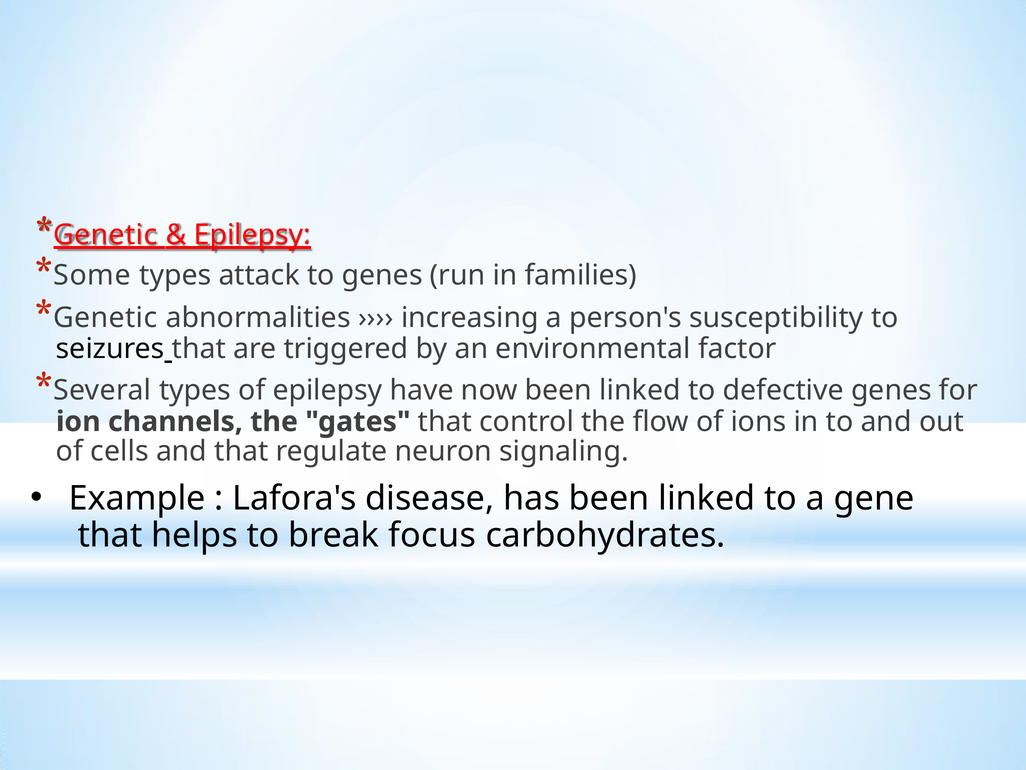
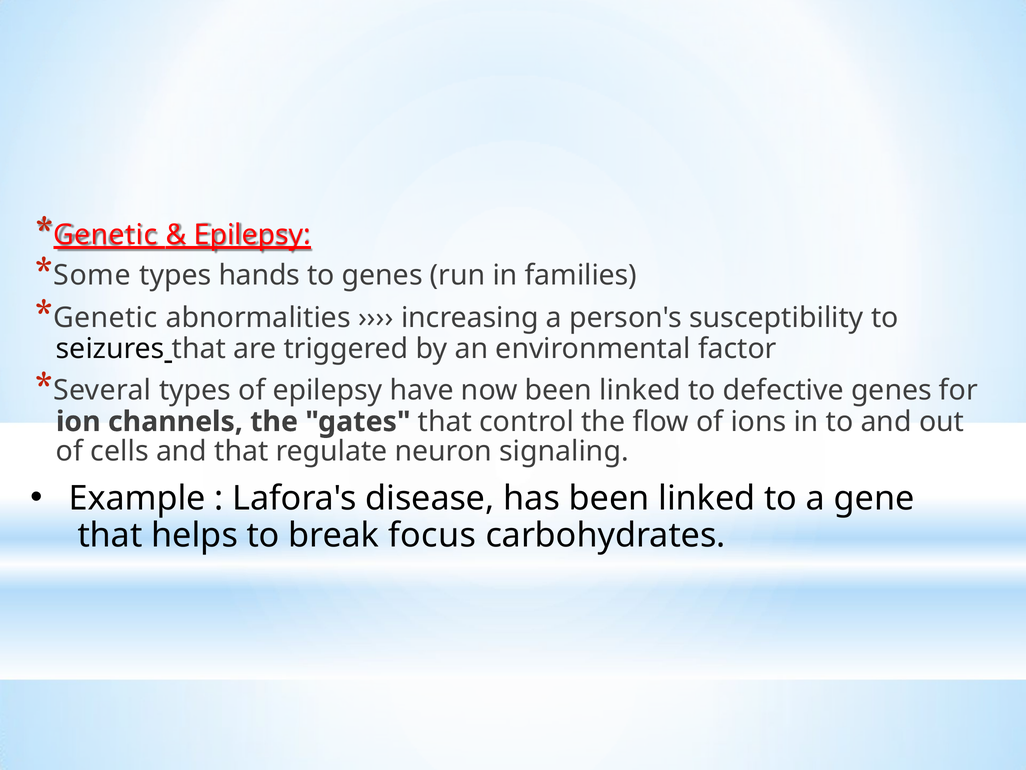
attack: attack -> hands
